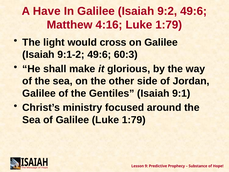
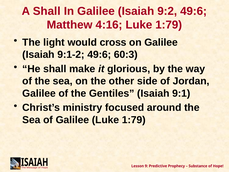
A Have: Have -> Shall
